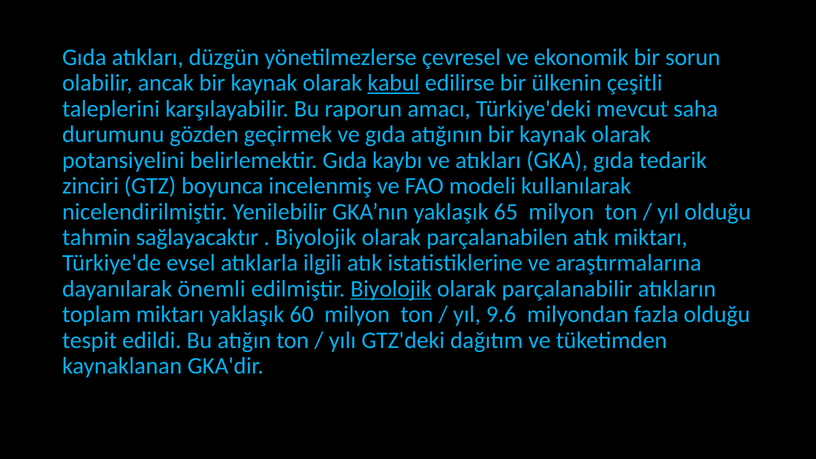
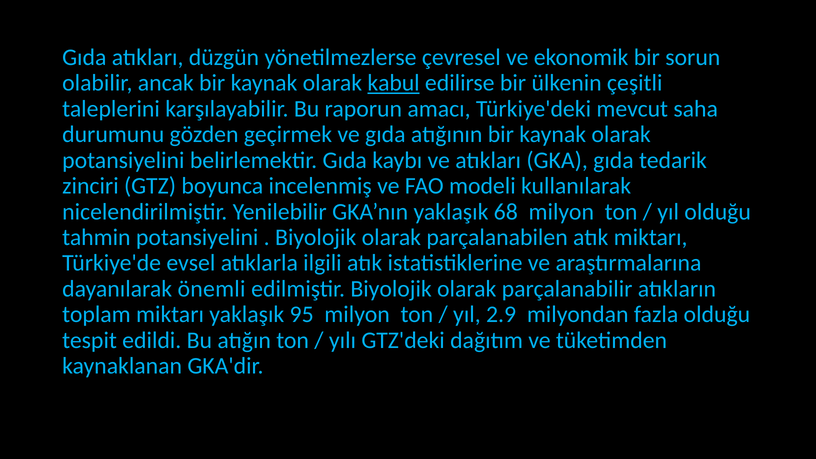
65: 65 -> 68
tahmin sağlayacaktır: sağlayacaktır -> potansiyelini
Biyolojik at (391, 289) underline: present -> none
60: 60 -> 95
9.6: 9.6 -> 2.9
